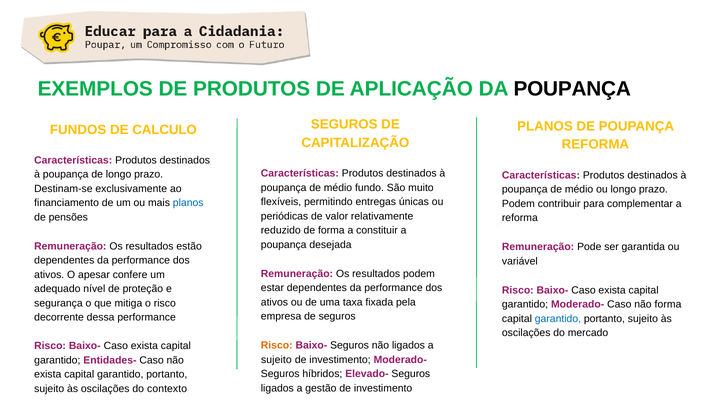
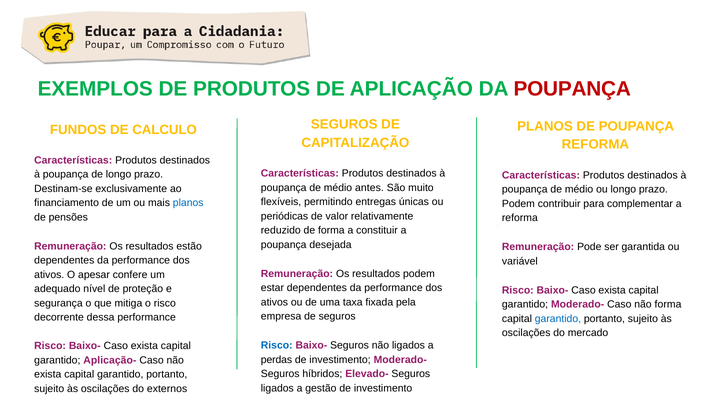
POUPANÇA at (572, 89) colour: black -> red
fundo: fundo -> antes
Risco at (277, 345) colour: orange -> blue
sujeito at (276, 359): sujeito -> perdas
Entidades-: Entidades- -> Aplicação-
contexto: contexto -> externos
